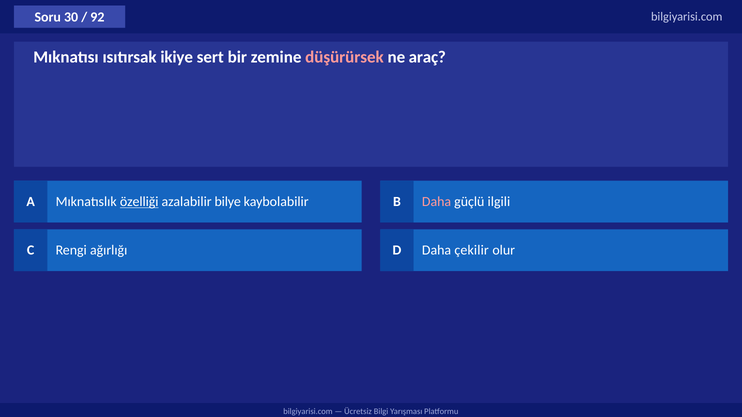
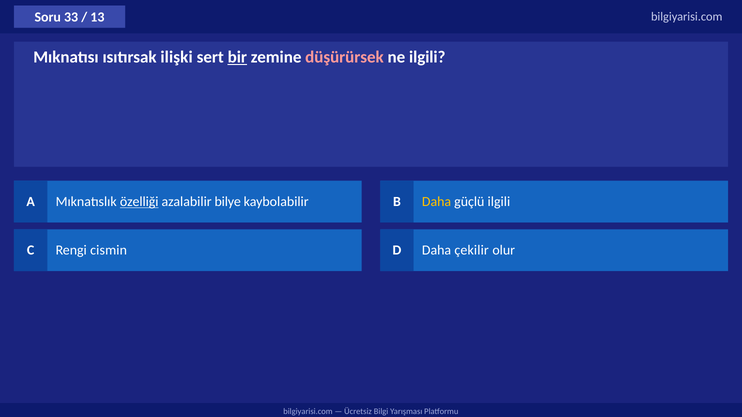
30: 30 -> 33
92: 92 -> 13
ikiye: ikiye -> ilişki
bir underline: none -> present
ne araç: araç -> ilgili
Daha at (437, 202) colour: pink -> yellow
ağırlığı: ağırlığı -> cismin
